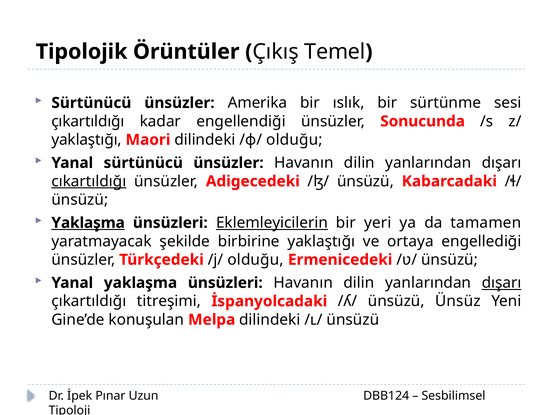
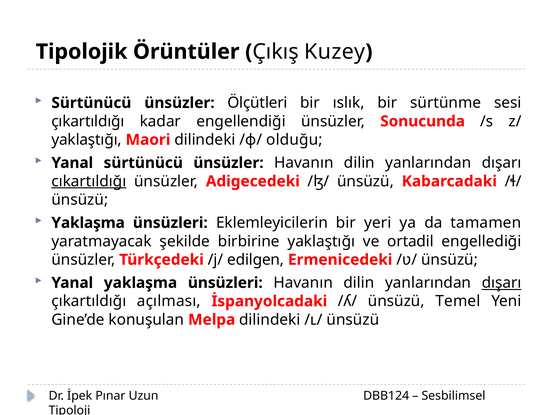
Temel: Temel -> Kuzey
Amerika: Amerika -> Ölçütleri
Yaklaşma at (88, 223) underline: present -> none
Eklemleyicilerin underline: present -> none
ortaya: ortaya -> ortadil
/j/ olduğu: olduğu -> edilgen
titreşimi: titreşimi -> açılması
Ünsüz: Ünsüz -> Temel
